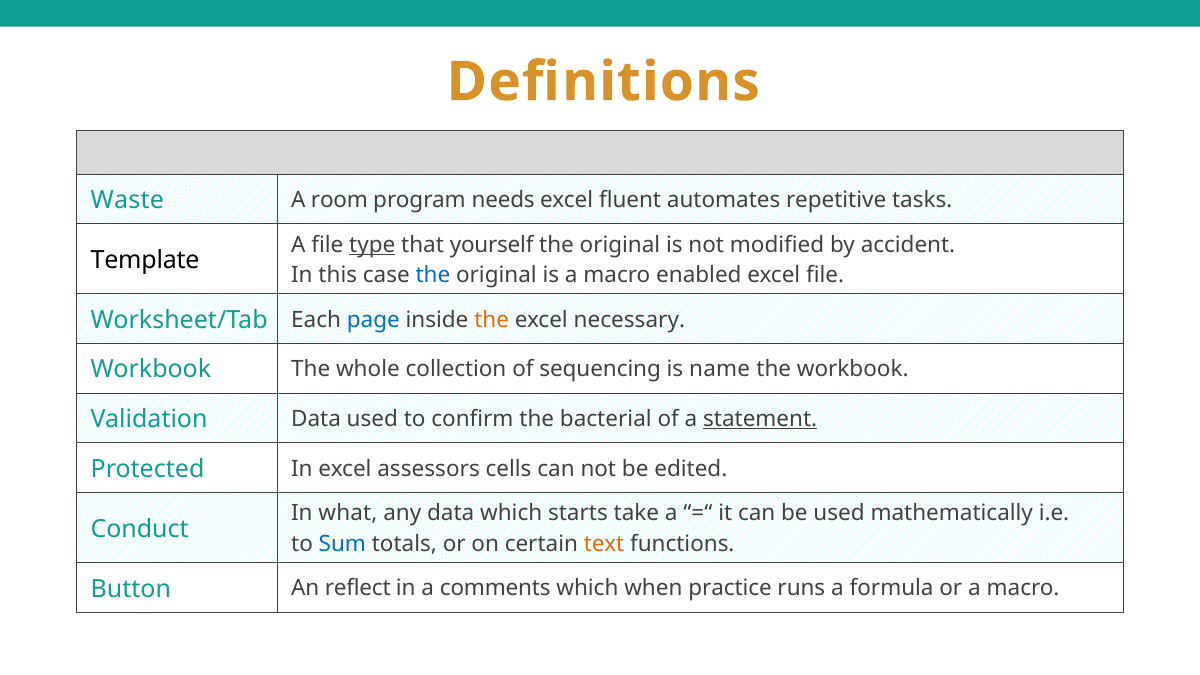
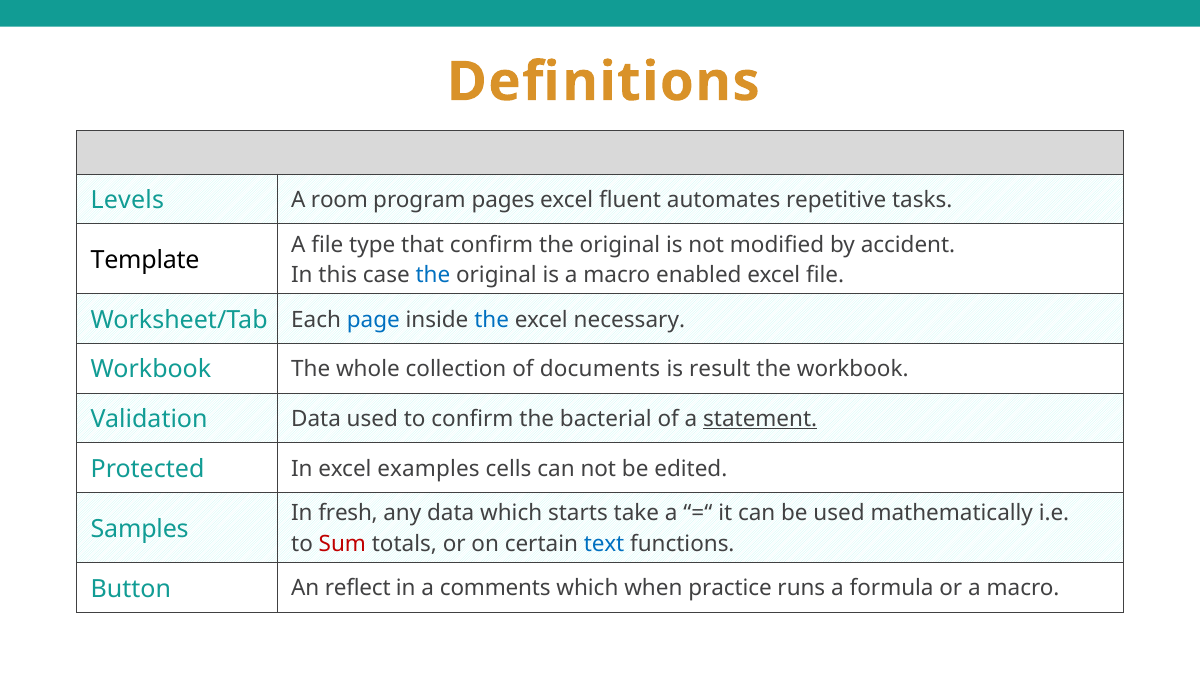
Waste: Waste -> Levels
needs: needs -> pages
type underline: present -> none
that yourself: yourself -> confirm
the at (492, 320) colour: orange -> blue
sequencing: sequencing -> documents
name: name -> result
assessors: assessors -> examples
what: what -> fresh
Conduct: Conduct -> Samples
Sum colour: blue -> red
text colour: orange -> blue
